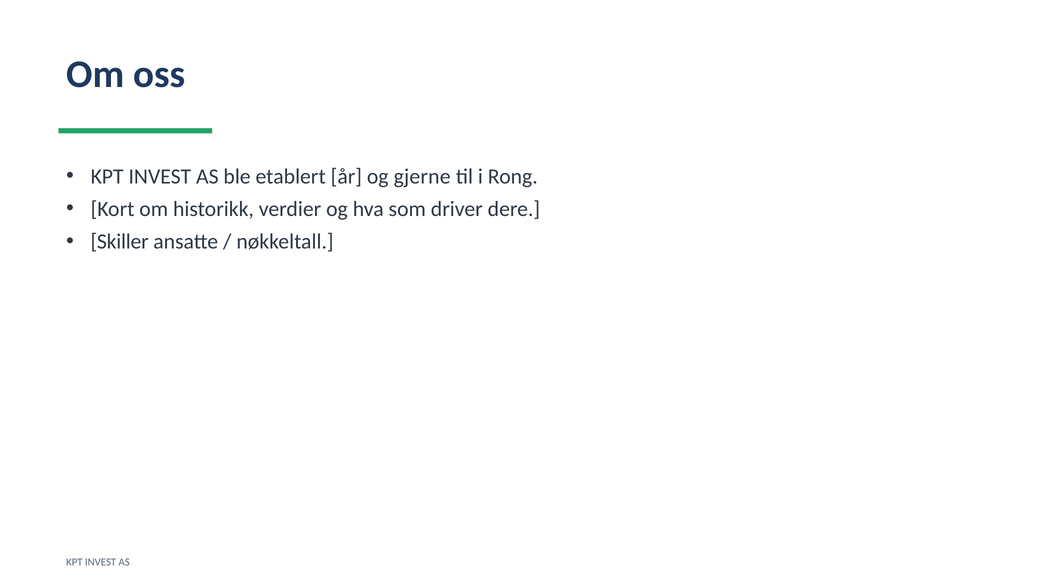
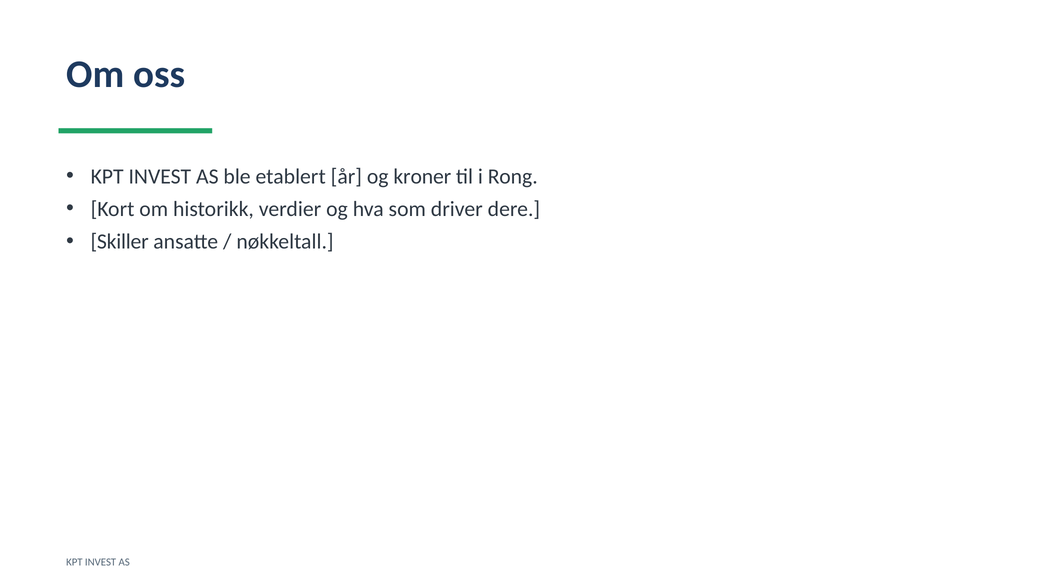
gjerne: gjerne -> kroner
